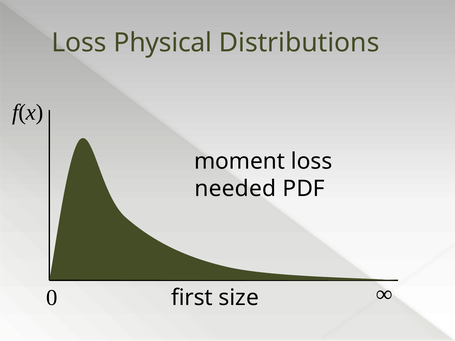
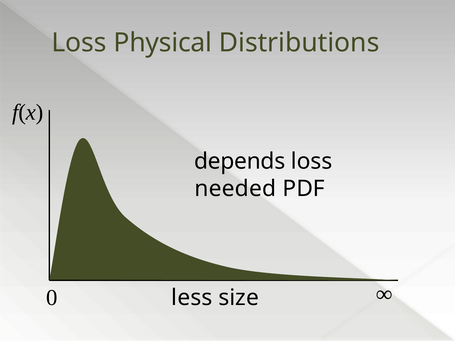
moment: moment -> depends
first: first -> less
